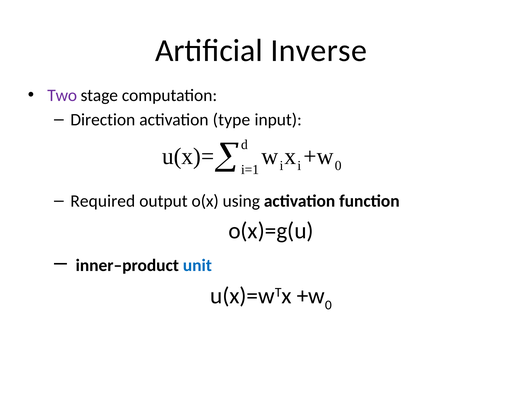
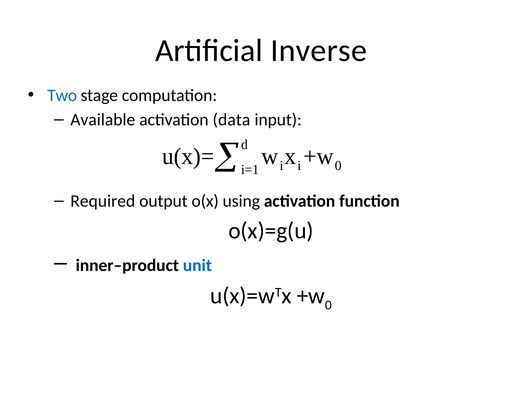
Two colour: purple -> blue
Direction: Direction -> Available
type: type -> data
